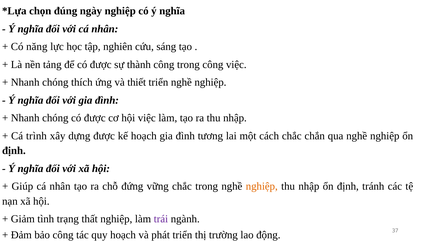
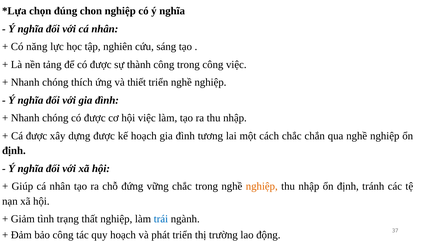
ngày: ngày -> chon
Cá trình: trình -> được
trái colour: purple -> blue
